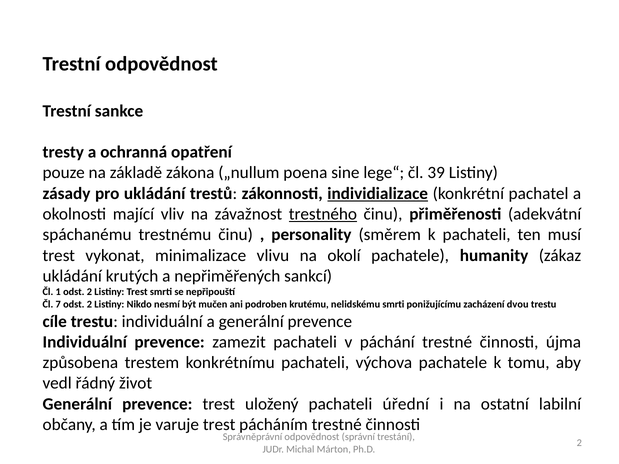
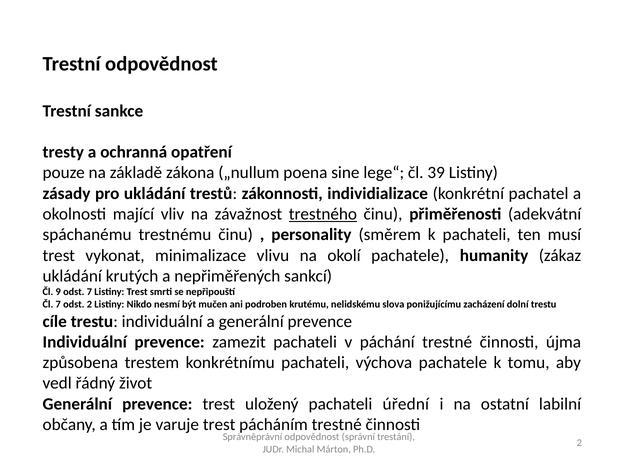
individializace underline: present -> none
1: 1 -> 9
2 at (89, 292): 2 -> 7
nelidskému smrti: smrti -> slova
dvou: dvou -> dolní
